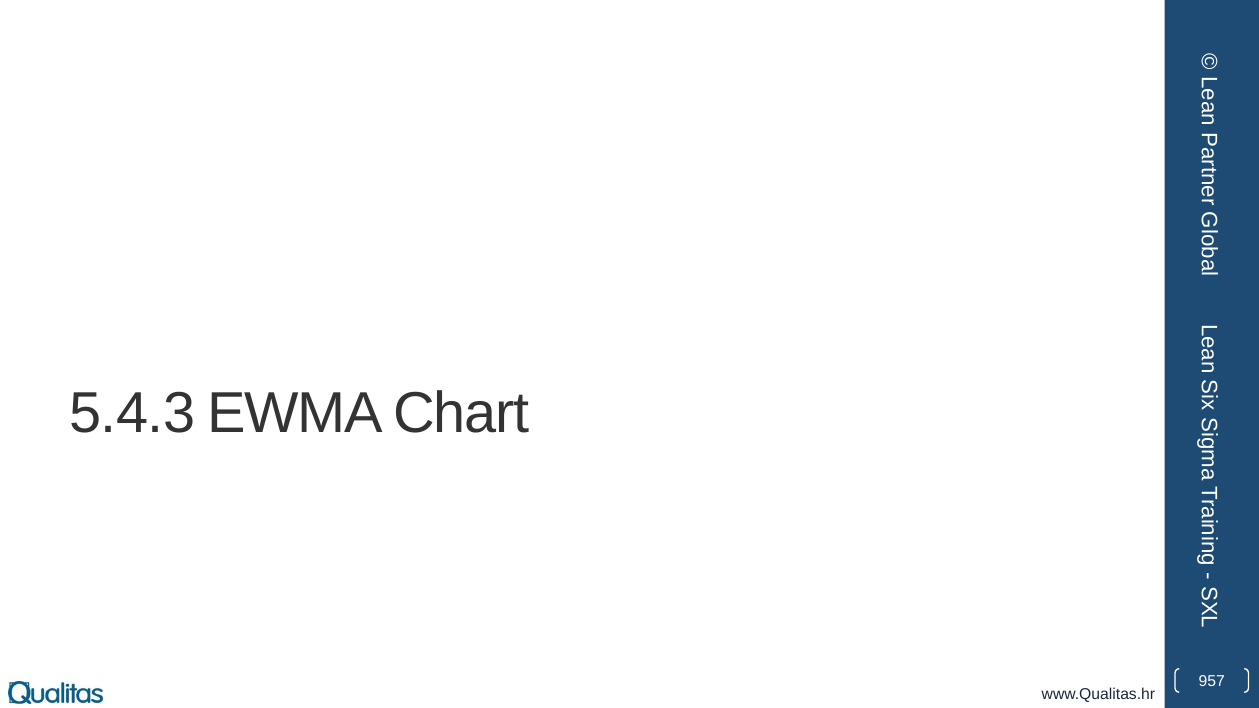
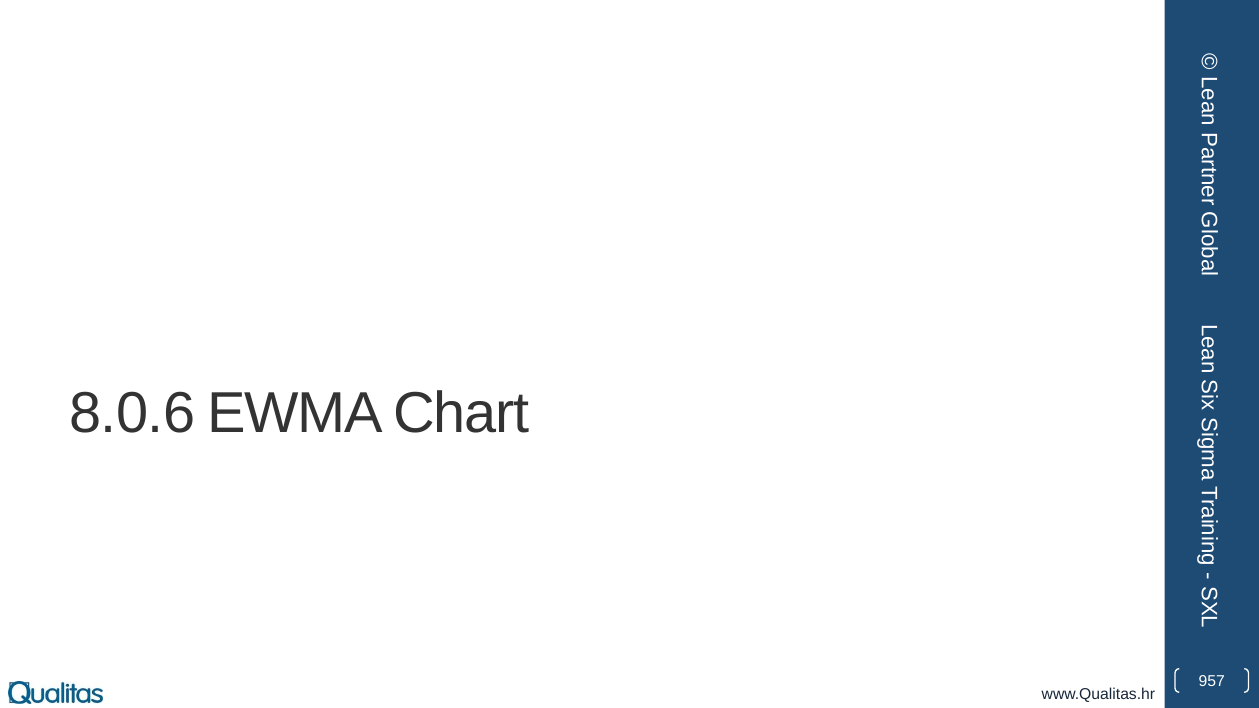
5.4.3: 5.4.3 -> 8.0.6
